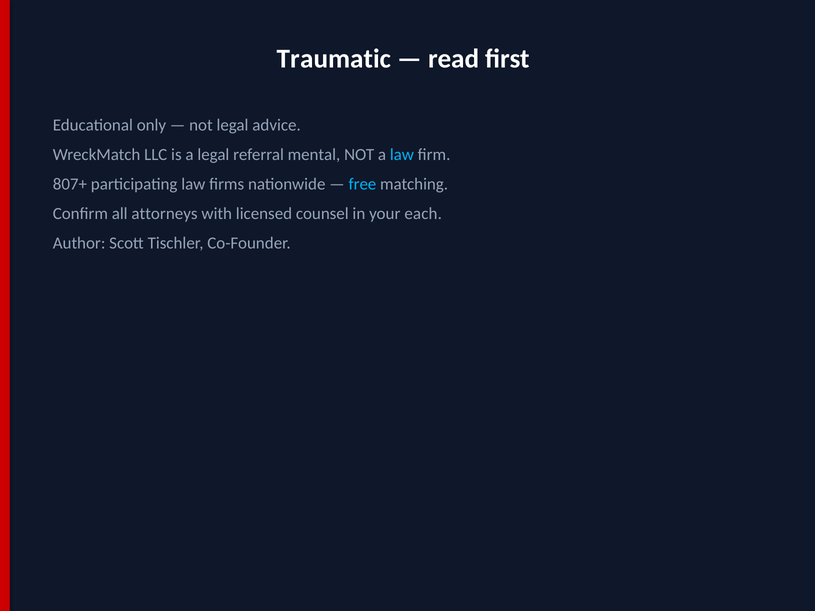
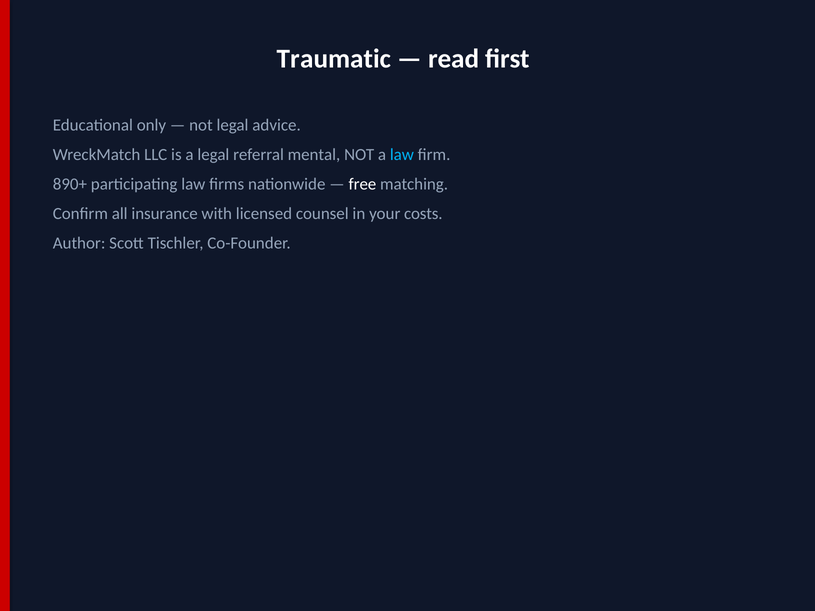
807+: 807+ -> 890+
free colour: light blue -> white
attorneys: attorneys -> insurance
each: each -> costs
